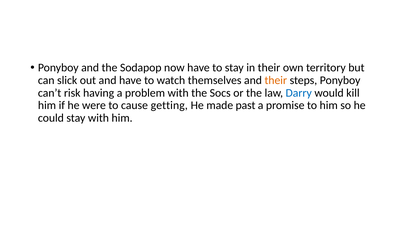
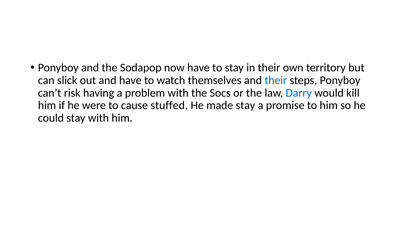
their at (276, 80) colour: orange -> blue
getting: getting -> stuffed
made past: past -> stay
